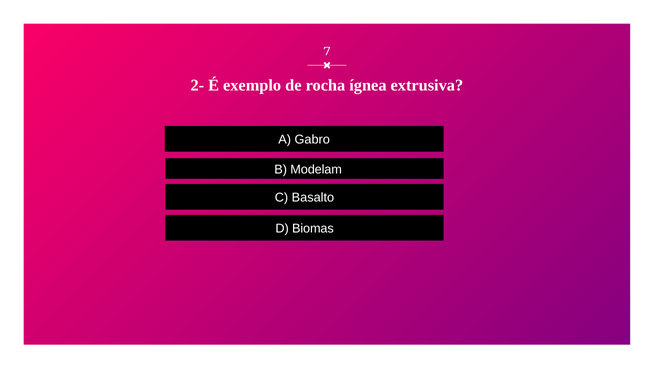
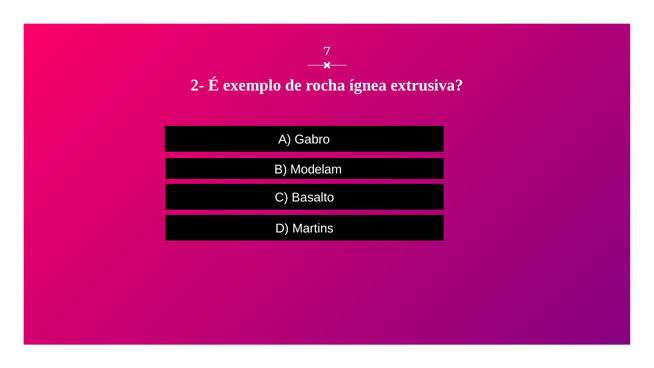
Biomas: Biomas -> Martins
